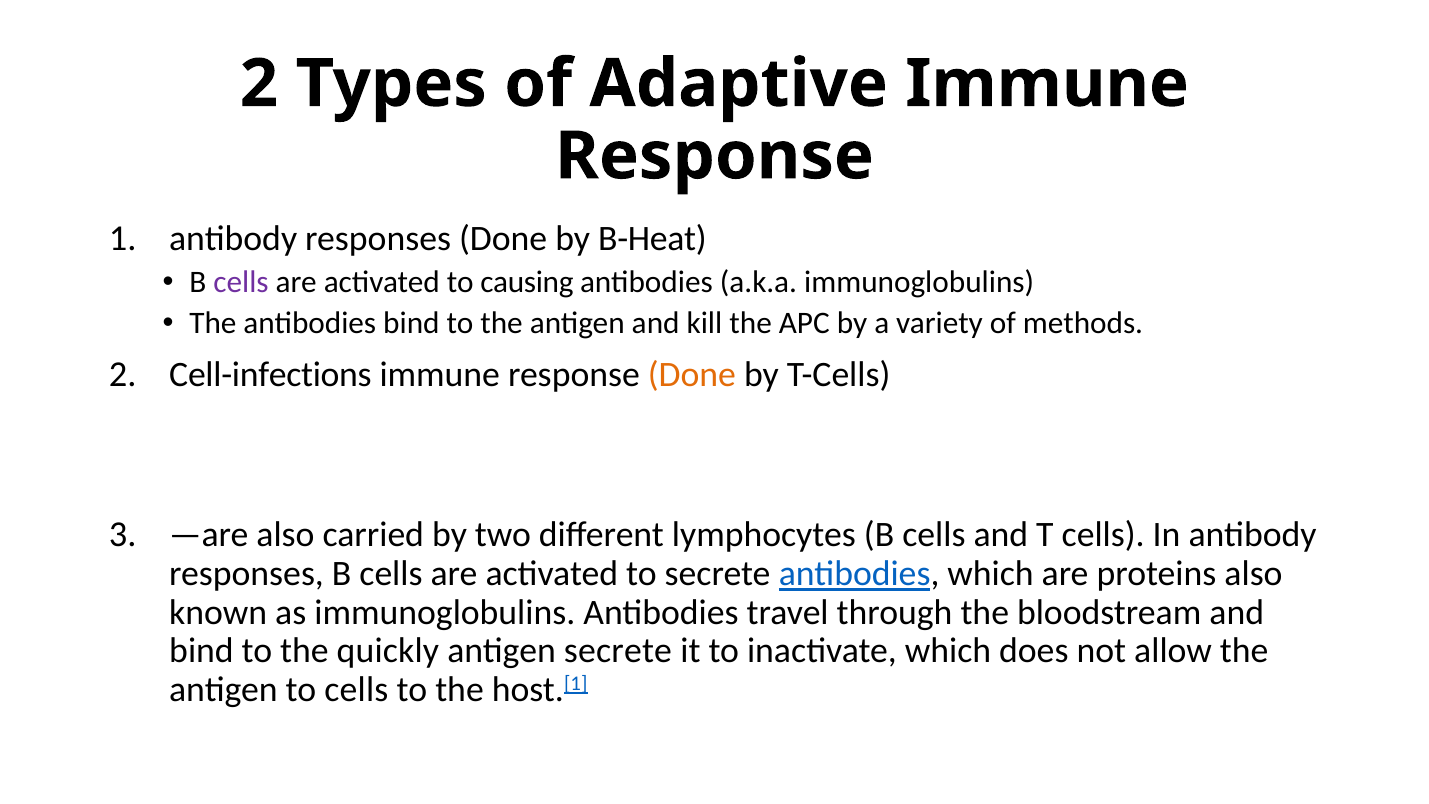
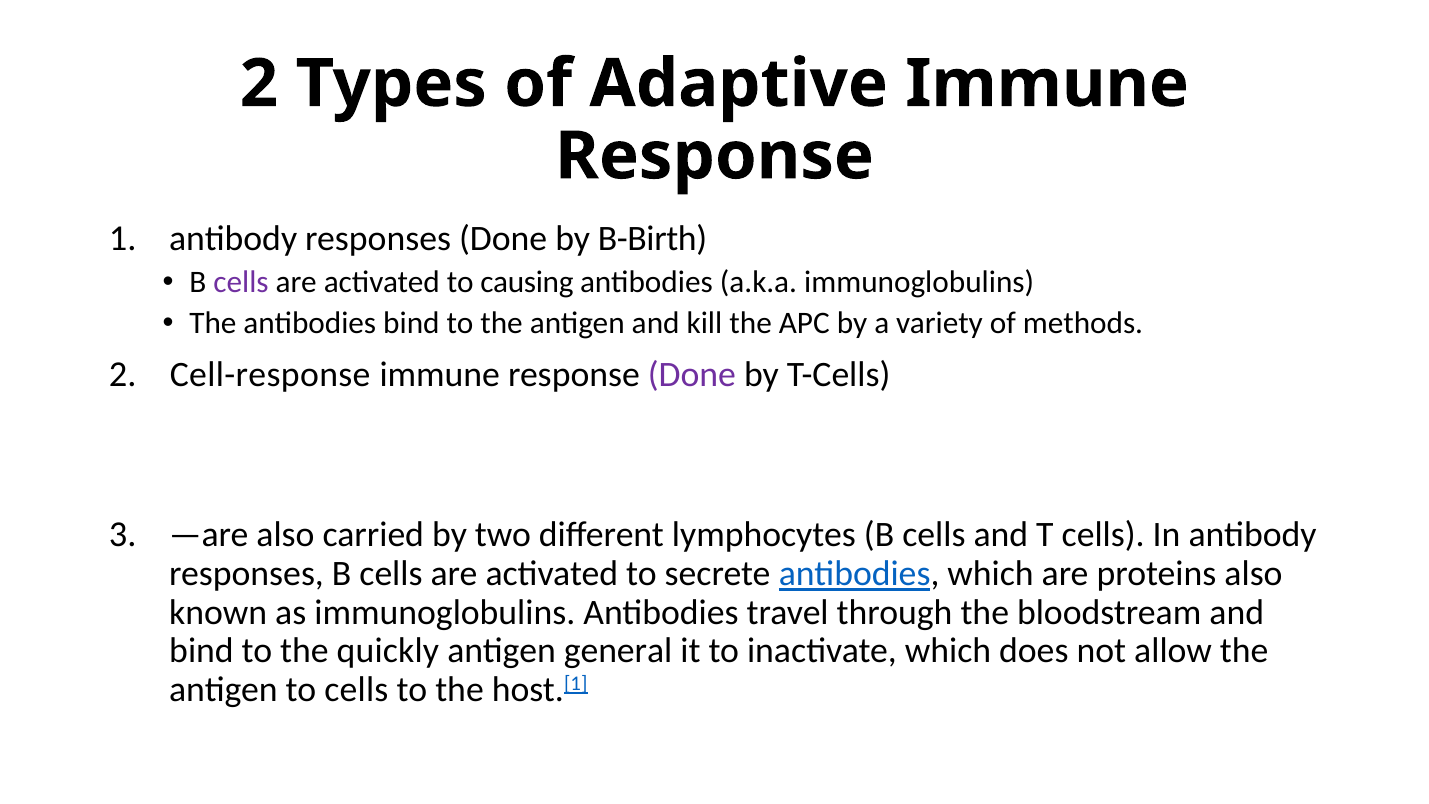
B-Heat: B-Heat -> B-Birth
Cell-infections: Cell-infections -> Cell-response
Done at (692, 374) colour: orange -> purple
antigen secrete: secrete -> general
